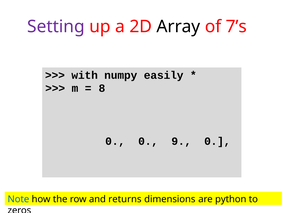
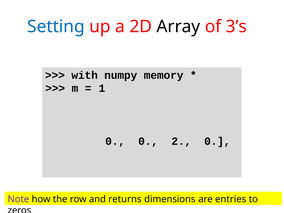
Setting colour: purple -> blue
7’s: 7’s -> 3’s
easily: easily -> memory
8: 8 -> 1
9: 9 -> 2
Note colour: blue -> purple
python: python -> entries
